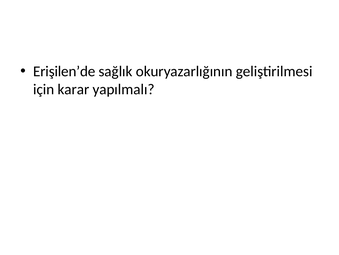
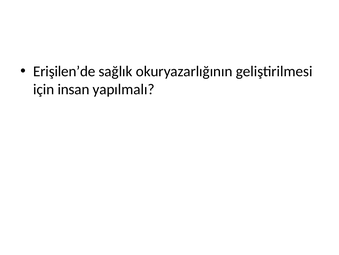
karar: karar -> insan
